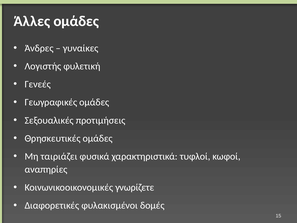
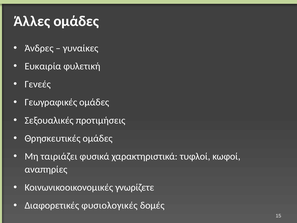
Λογιστής: Λογιστής -> Ευκαιρία
φυλακισμένοι: φυλακισμένοι -> φυσιολογικές
